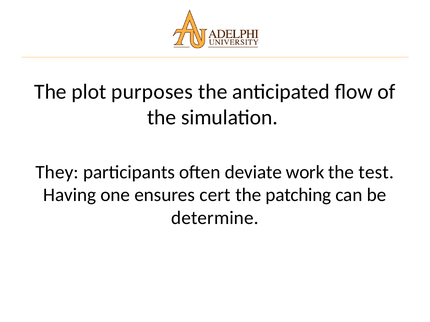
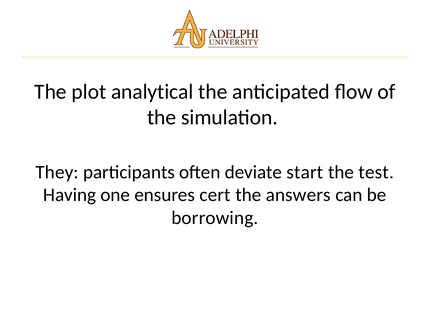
purposes: purposes -> analytical
work: work -> start
patching: patching -> answers
determine: determine -> borrowing
